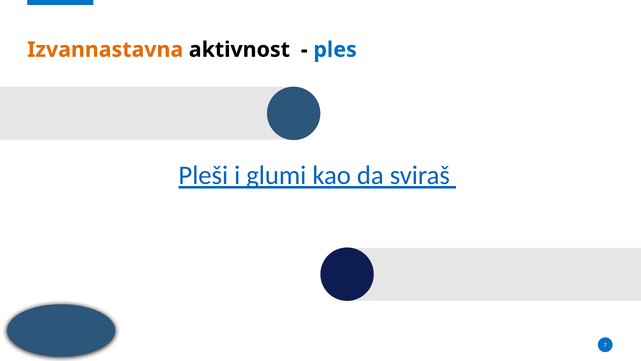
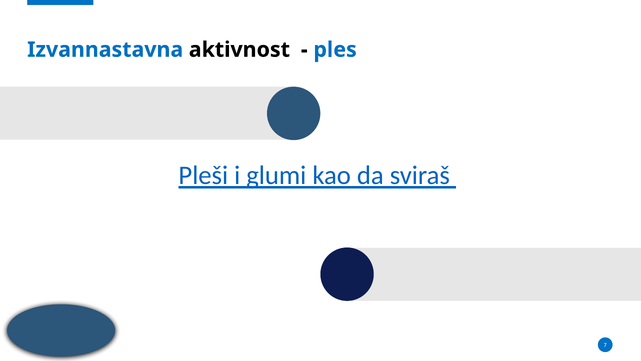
Izvannastavna colour: orange -> blue
